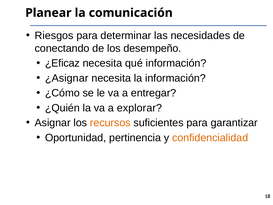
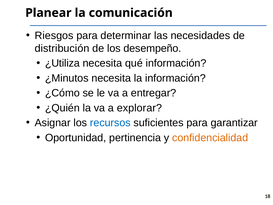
conectando: conectando -> distribución
¿Eficaz: ¿Eficaz -> ¿Utiliza
¿Asignar: ¿Asignar -> ¿Minutos
recursos colour: orange -> blue
